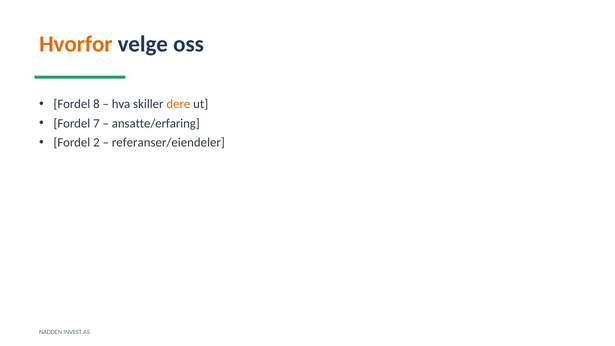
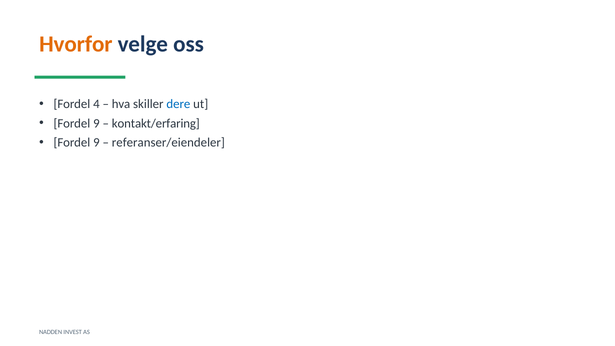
8: 8 -> 4
dere colour: orange -> blue
7 at (96, 123): 7 -> 9
ansatte/erfaring: ansatte/erfaring -> kontakt/erfaring
2 at (96, 143): 2 -> 9
